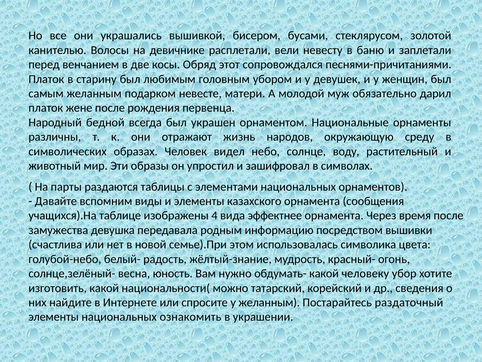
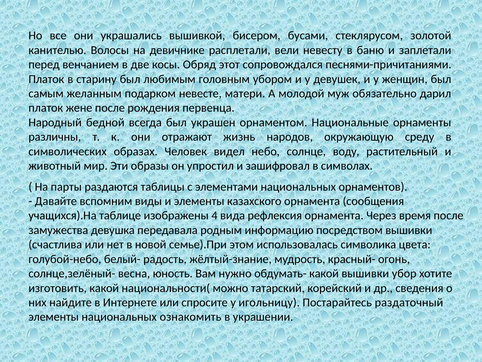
эффектнее: эффектнее -> рефлексия
какой человеку: человеку -> вышивки
у желанным: желанным -> игольницу
